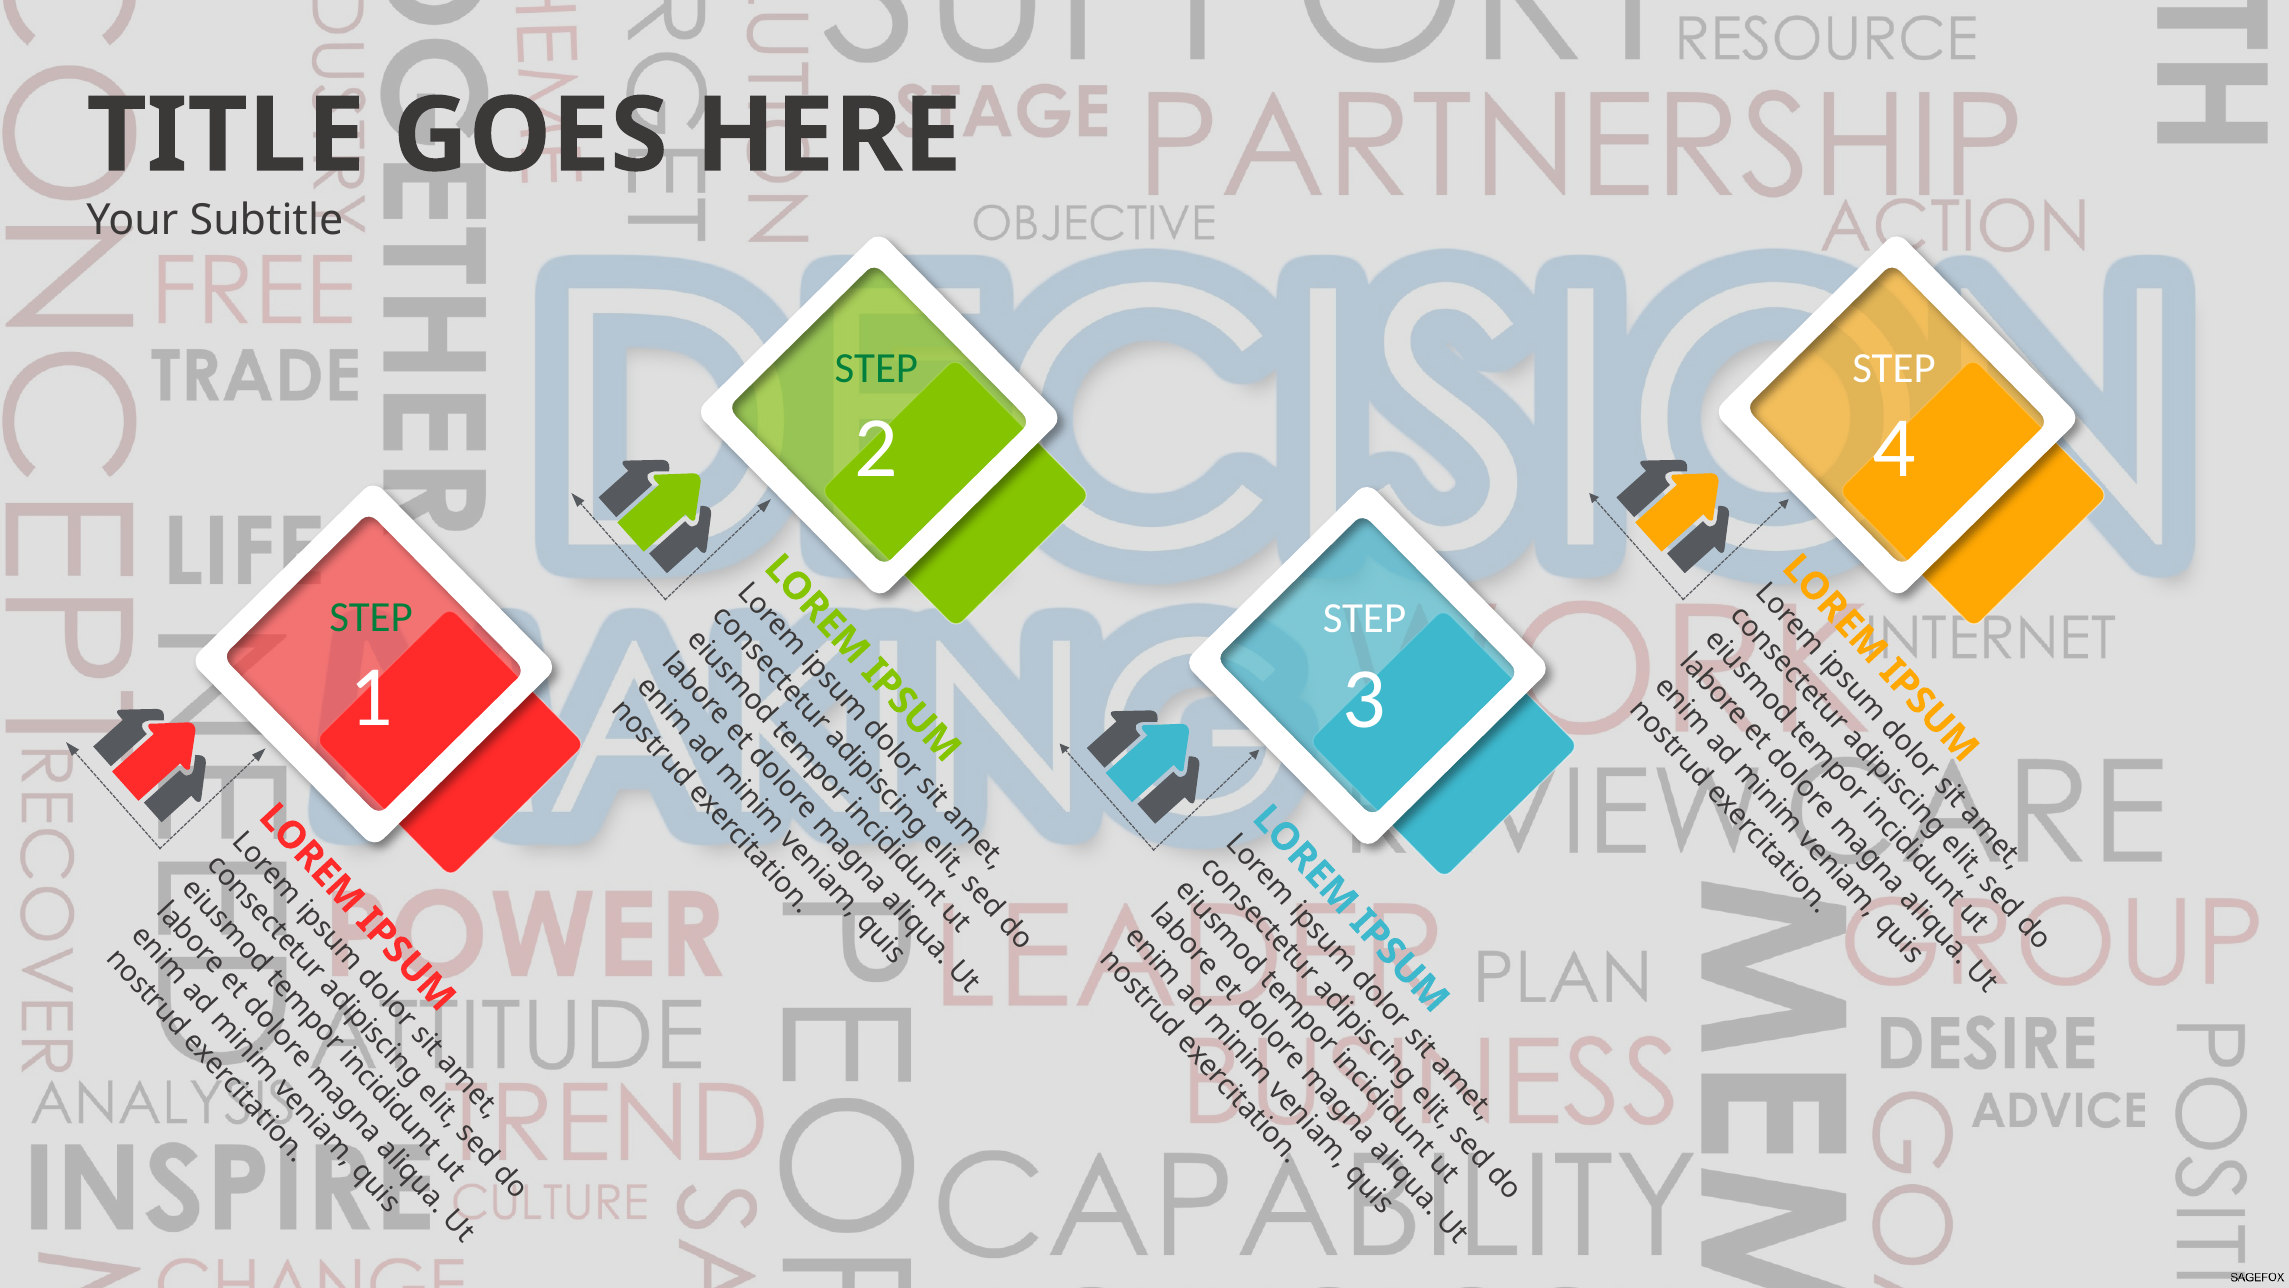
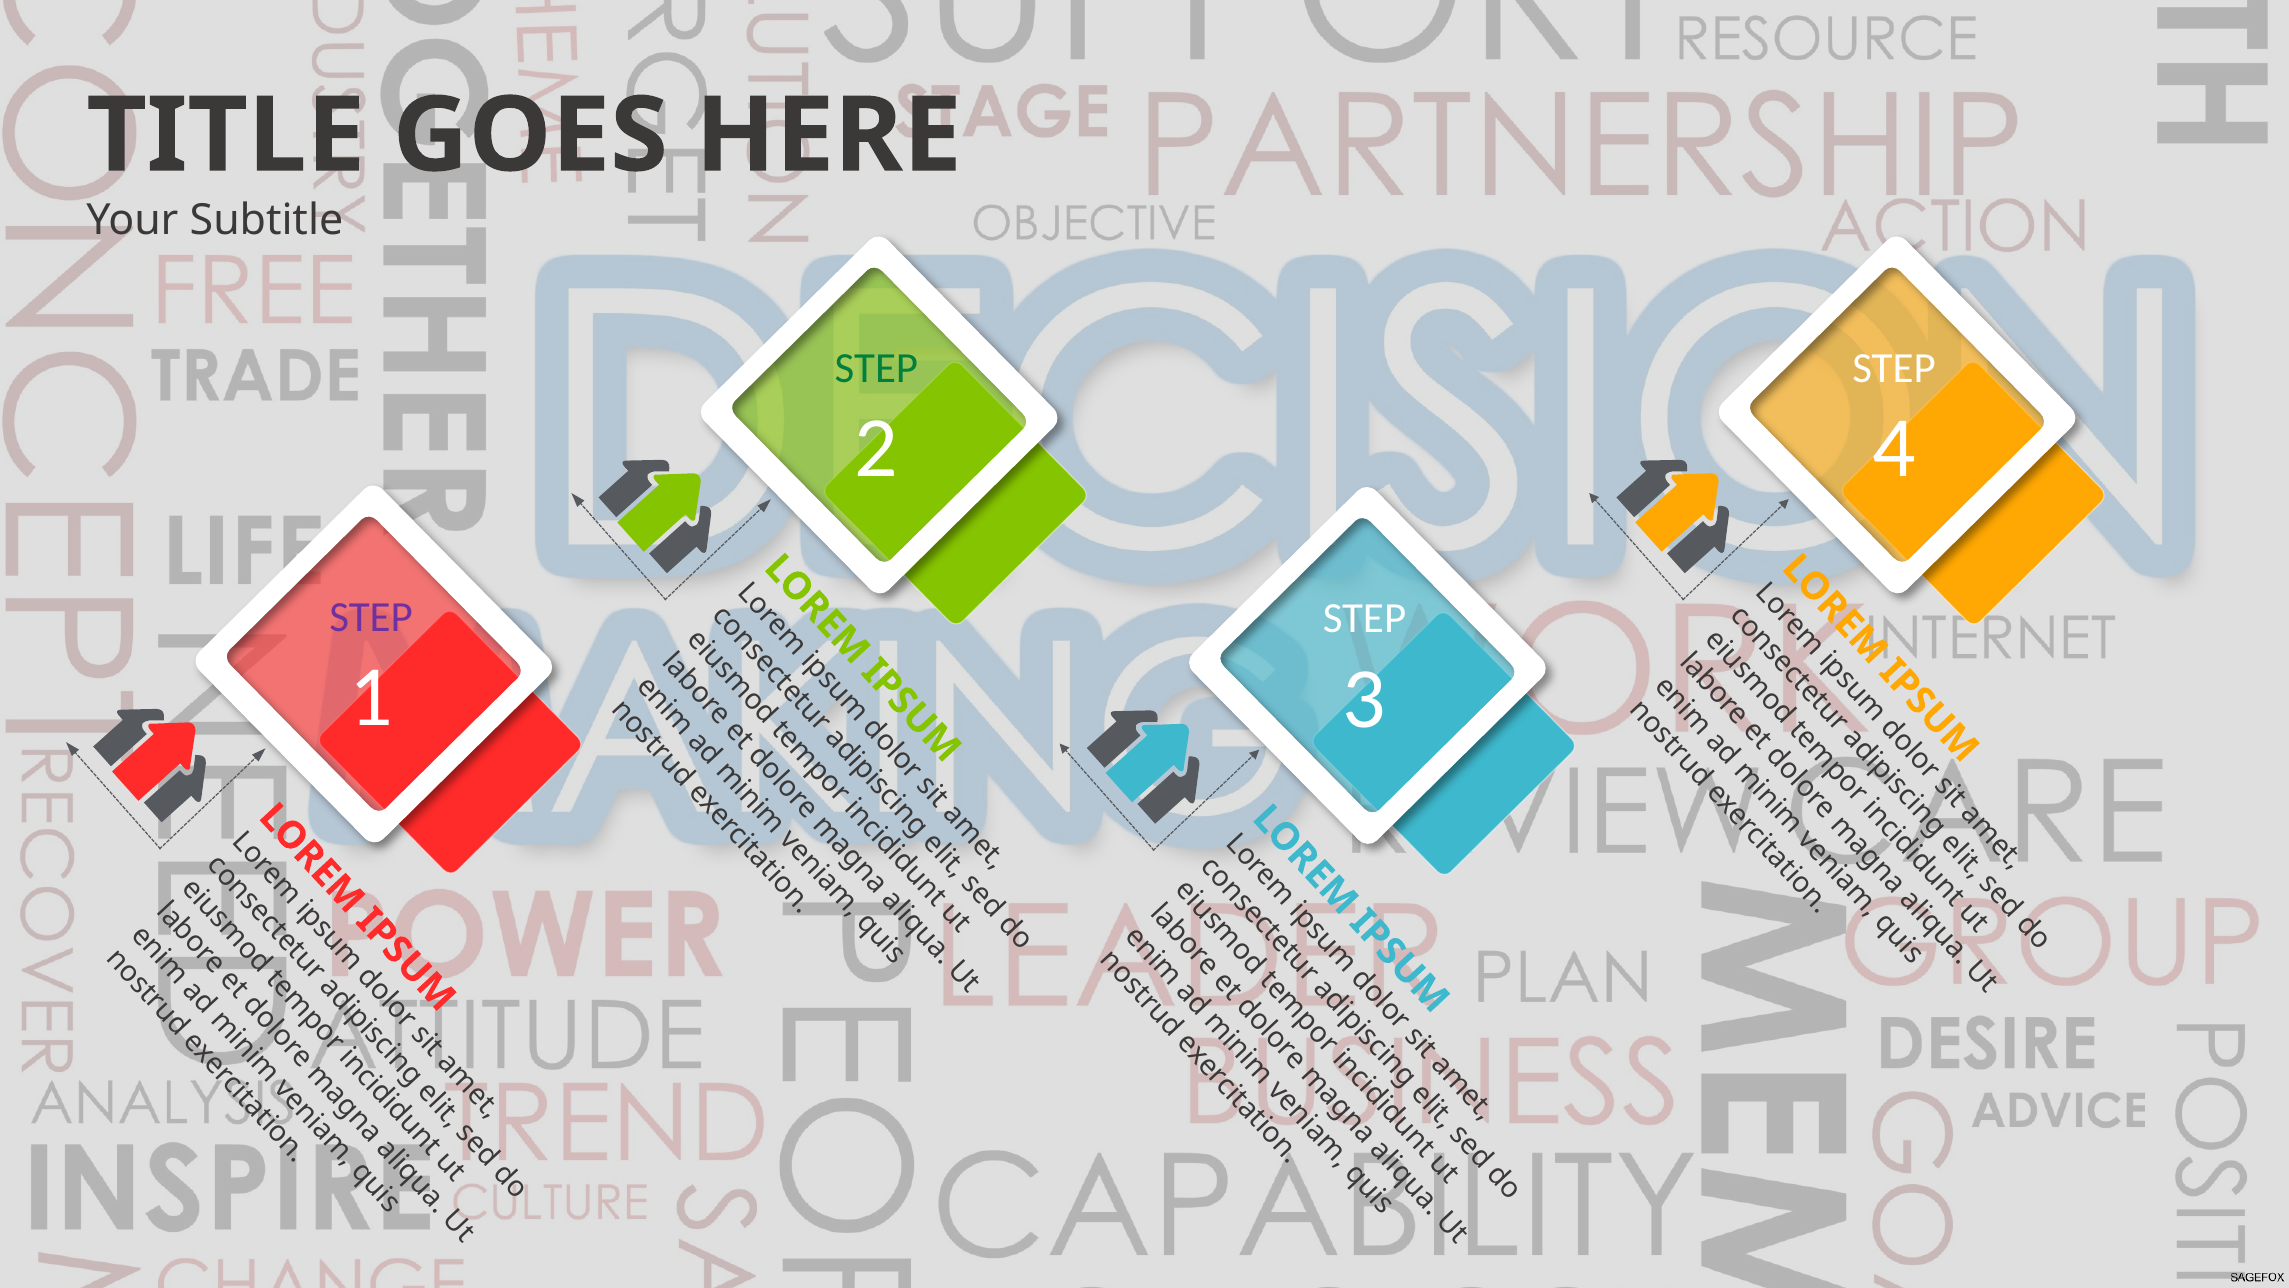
STEP at (371, 617) colour: green -> purple
